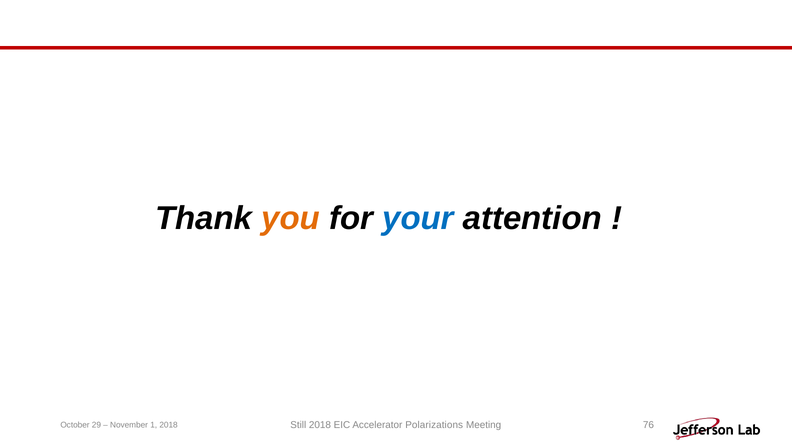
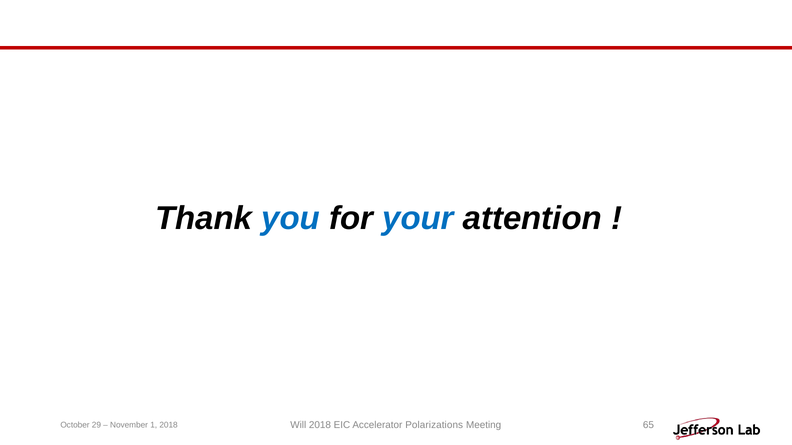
you colour: orange -> blue
Still: Still -> Will
76: 76 -> 65
